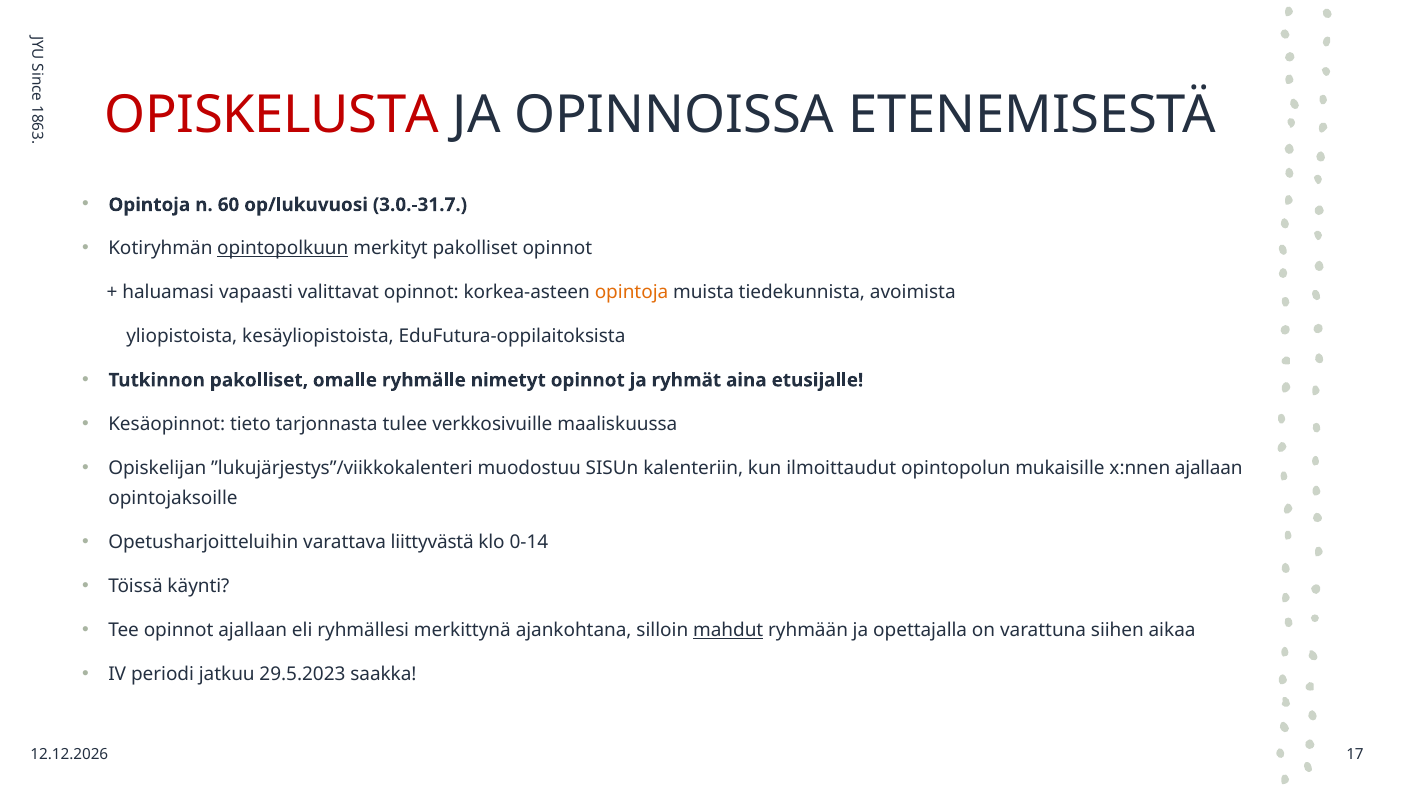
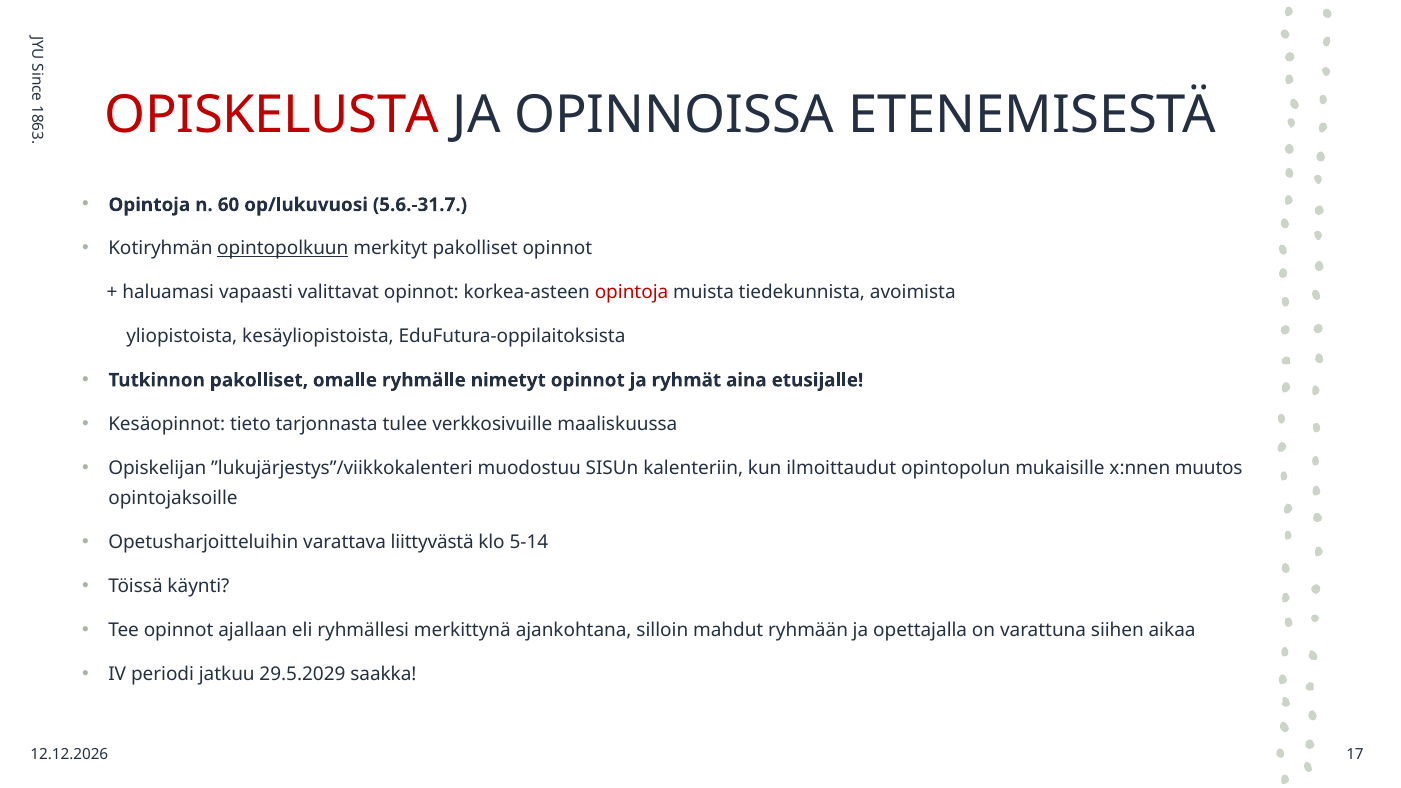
3.0.-31.7: 3.0.-31.7 -> 5.6.-31.7
opintoja at (632, 292) colour: orange -> red
x:nnen ajallaan: ajallaan -> muutos
0-14: 0-14 -> 5-14
mahdut underline: present -> none
29.5.2023: 29.5.2023 -> 29.5.2029
